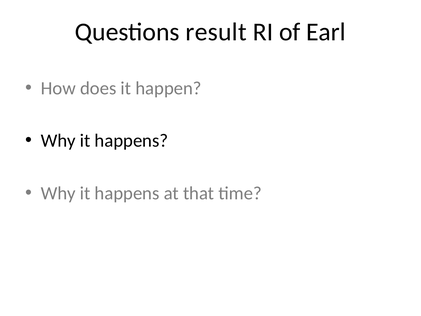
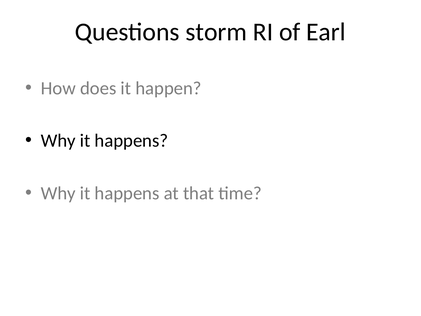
result: result -> storm
